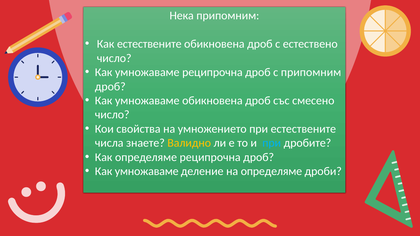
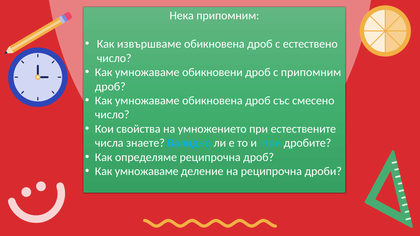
Как естествените: естествените -> извършваме
умножаваме реципрочна: реципрочна -> обикновени
Валидно colour: yellow -> light blue
на определяме: определяме -> реципрочна
